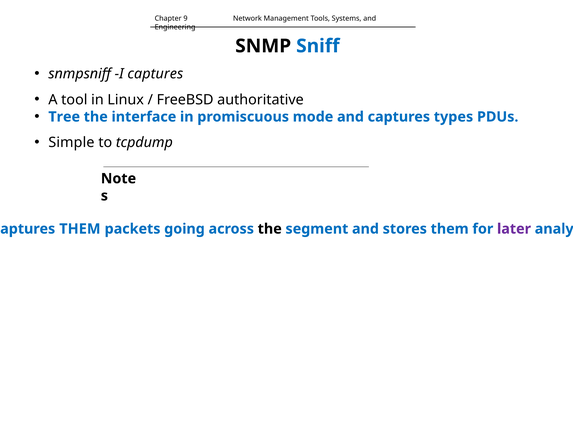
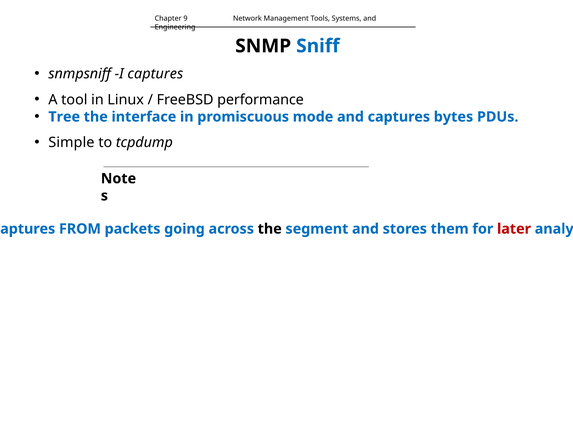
authoritative: authoritative -> performance
types: types -> bytes
THEM at (80, 229): THEM -> FROM
later colour: purple -> red
